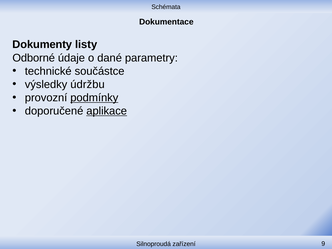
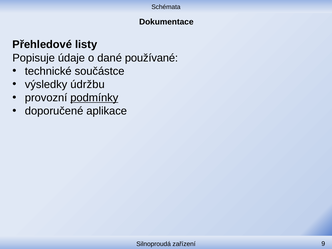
Dokumenty: Dokumenty -> Přehledové
Odborné: Odborné -> Popisuje
parametry: parametry -> používané
aplikace underline: present -> none
